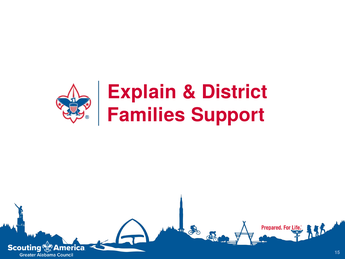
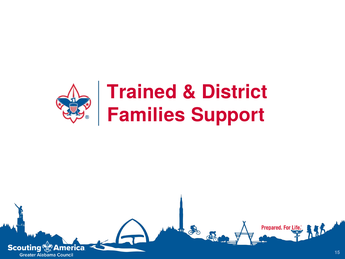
Explain: Explain -> Trained
